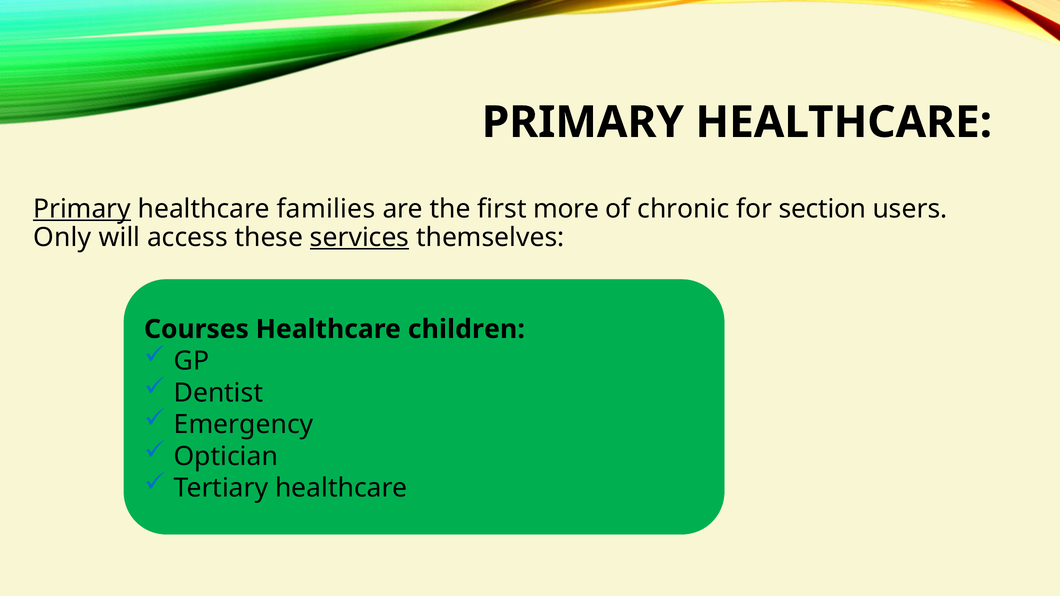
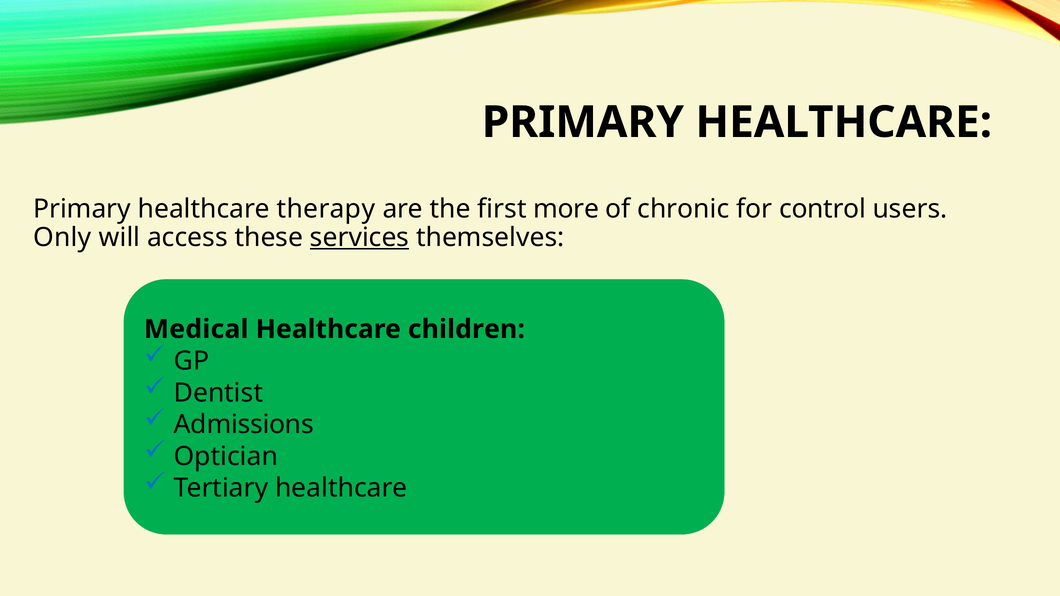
Primary at (82, 209) underline: present -> none
families: families -> therapy
section: section -> control
Courses: Courses -> Medical
Emergency: Emergency -> Admissions
